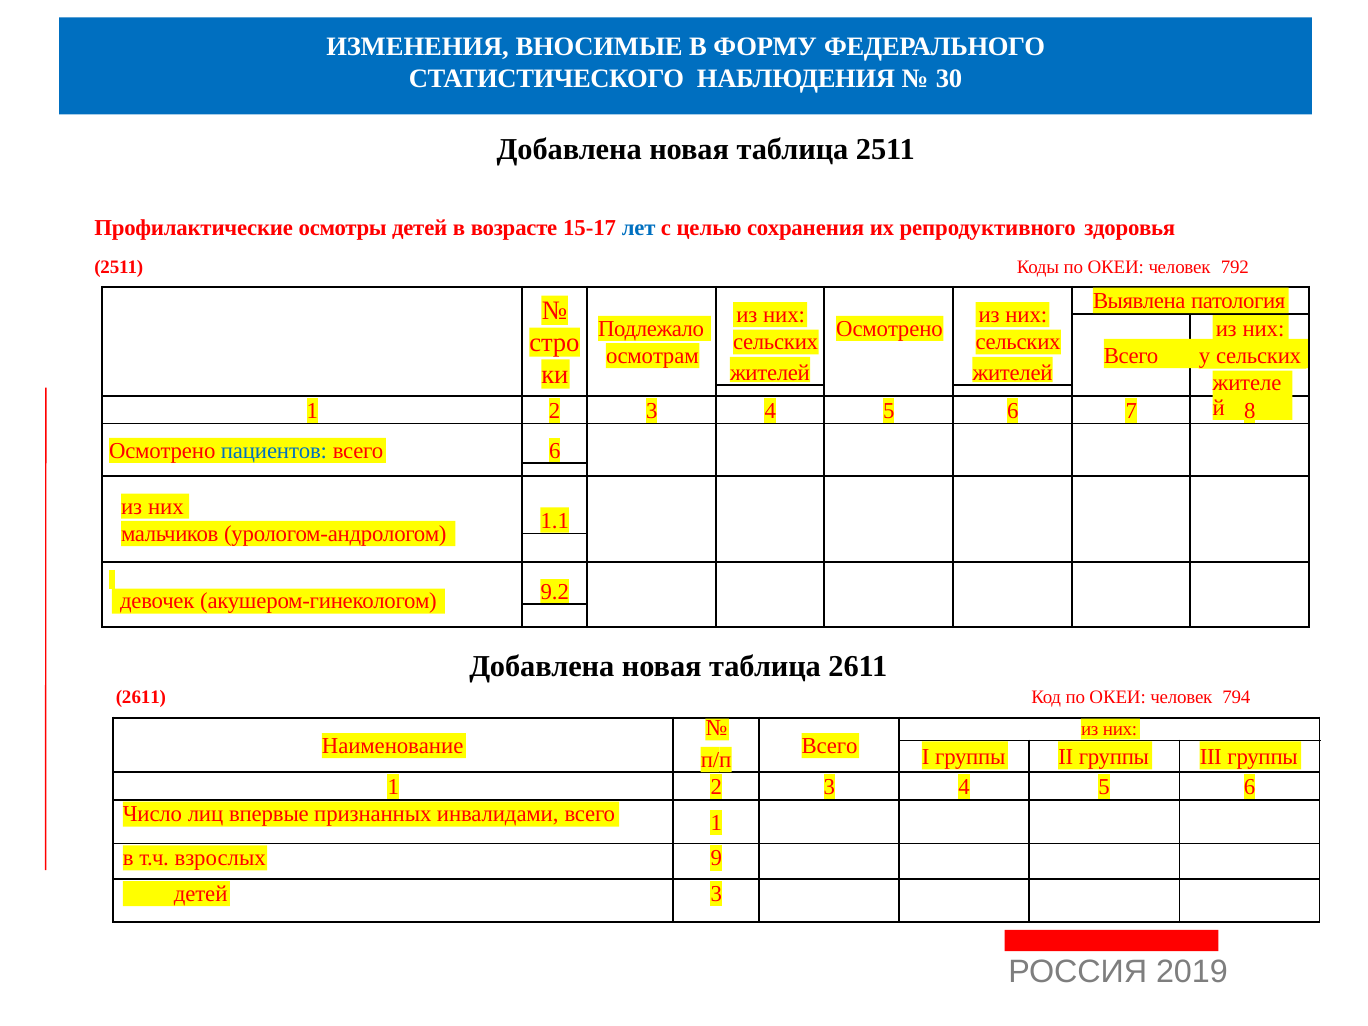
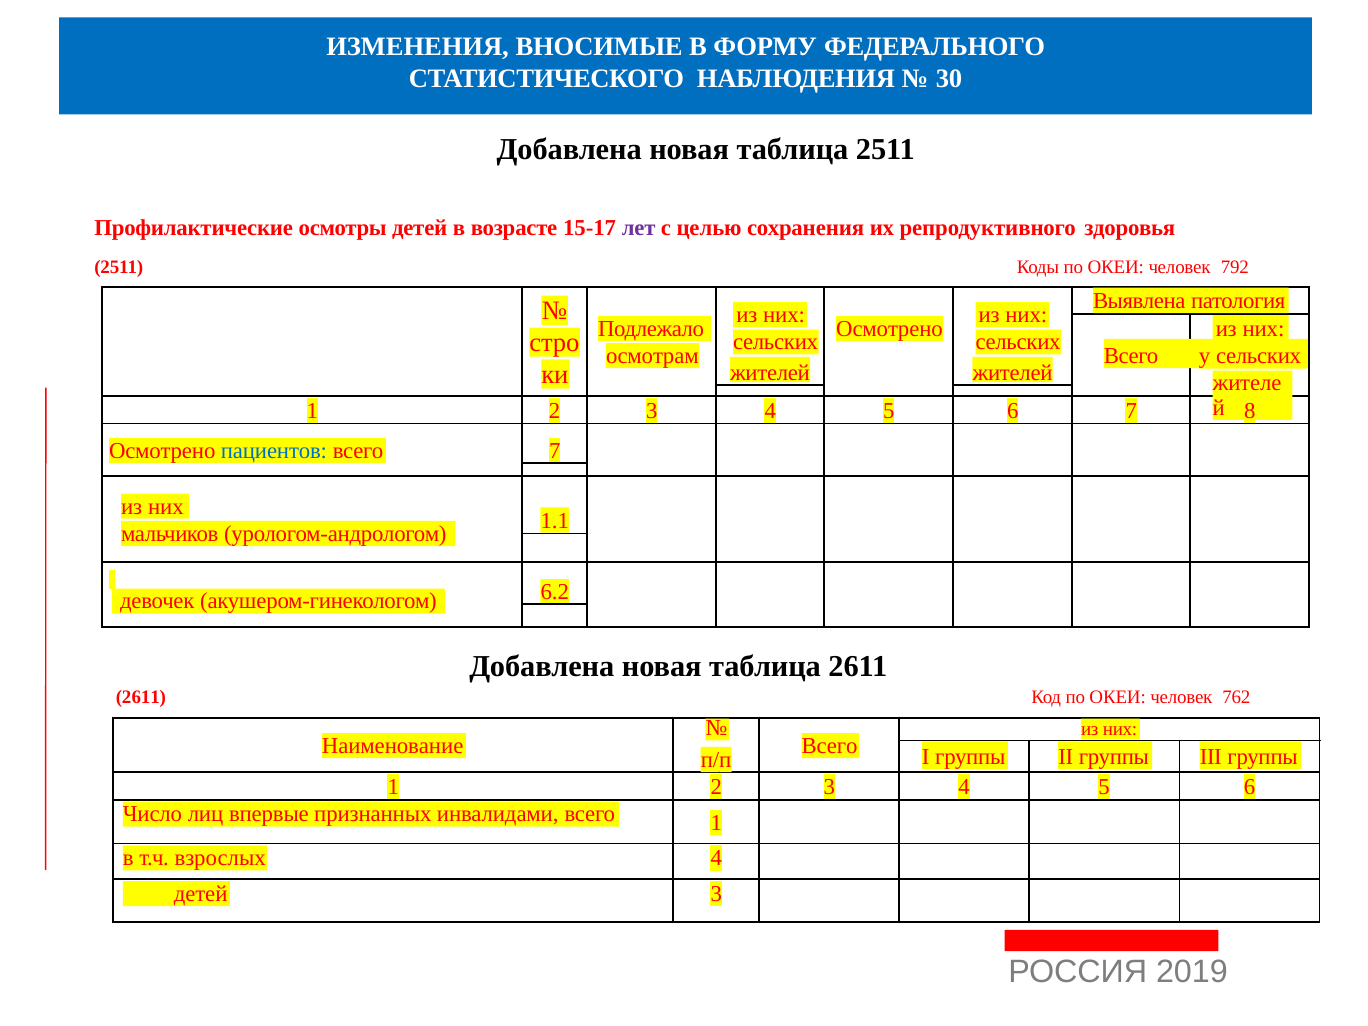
лет colour: blue -> purple
всего 6: 6 -> 7
9.2: 9.2 -> 6.2
794: 794 -> 762
взрослых 9: 9 -> 4
